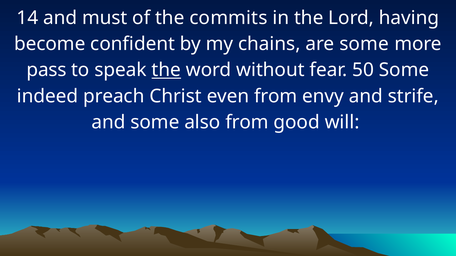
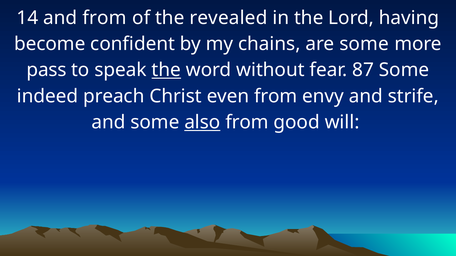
and must: must -> from
commits: commits -> revealed
50: 50 -> 87
also underline: none -> present
